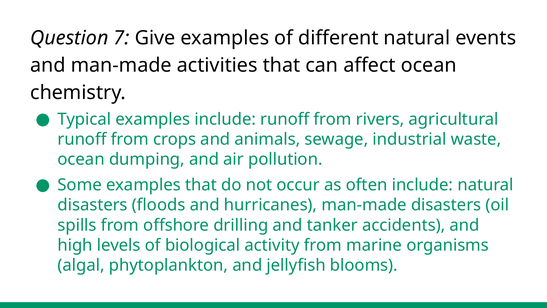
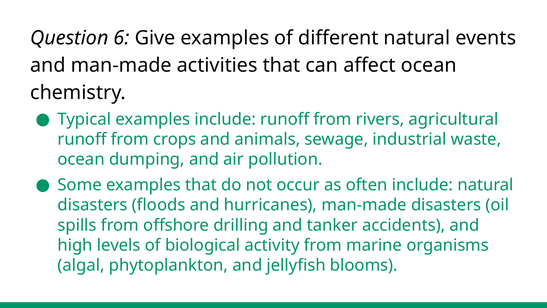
7: 7 -> 6
